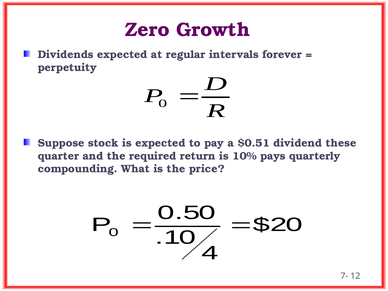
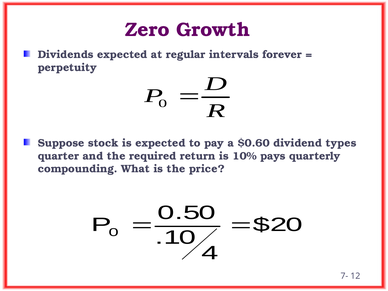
$0.51: $0.51 -> $0.60
these: these -> types
